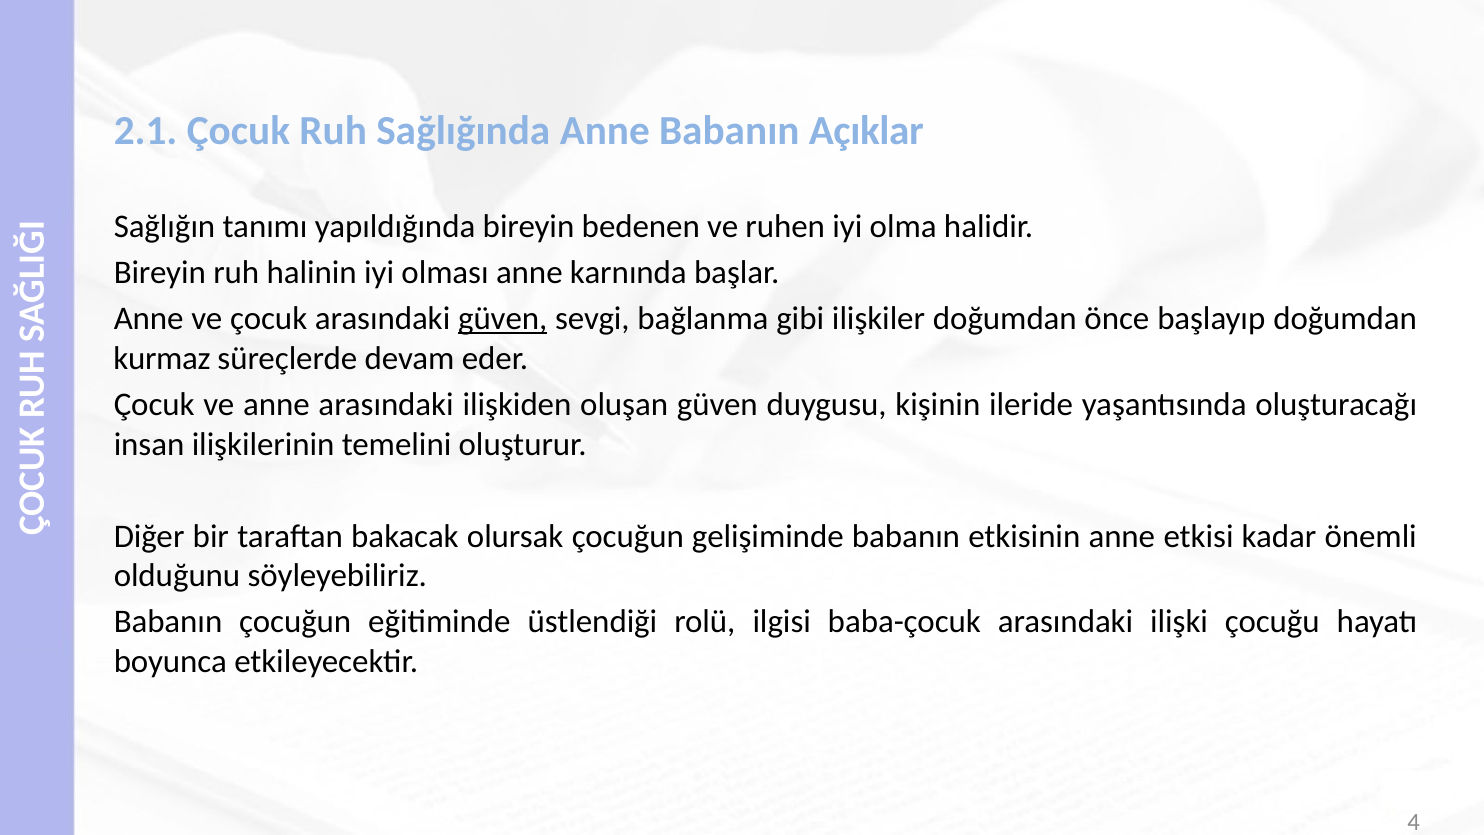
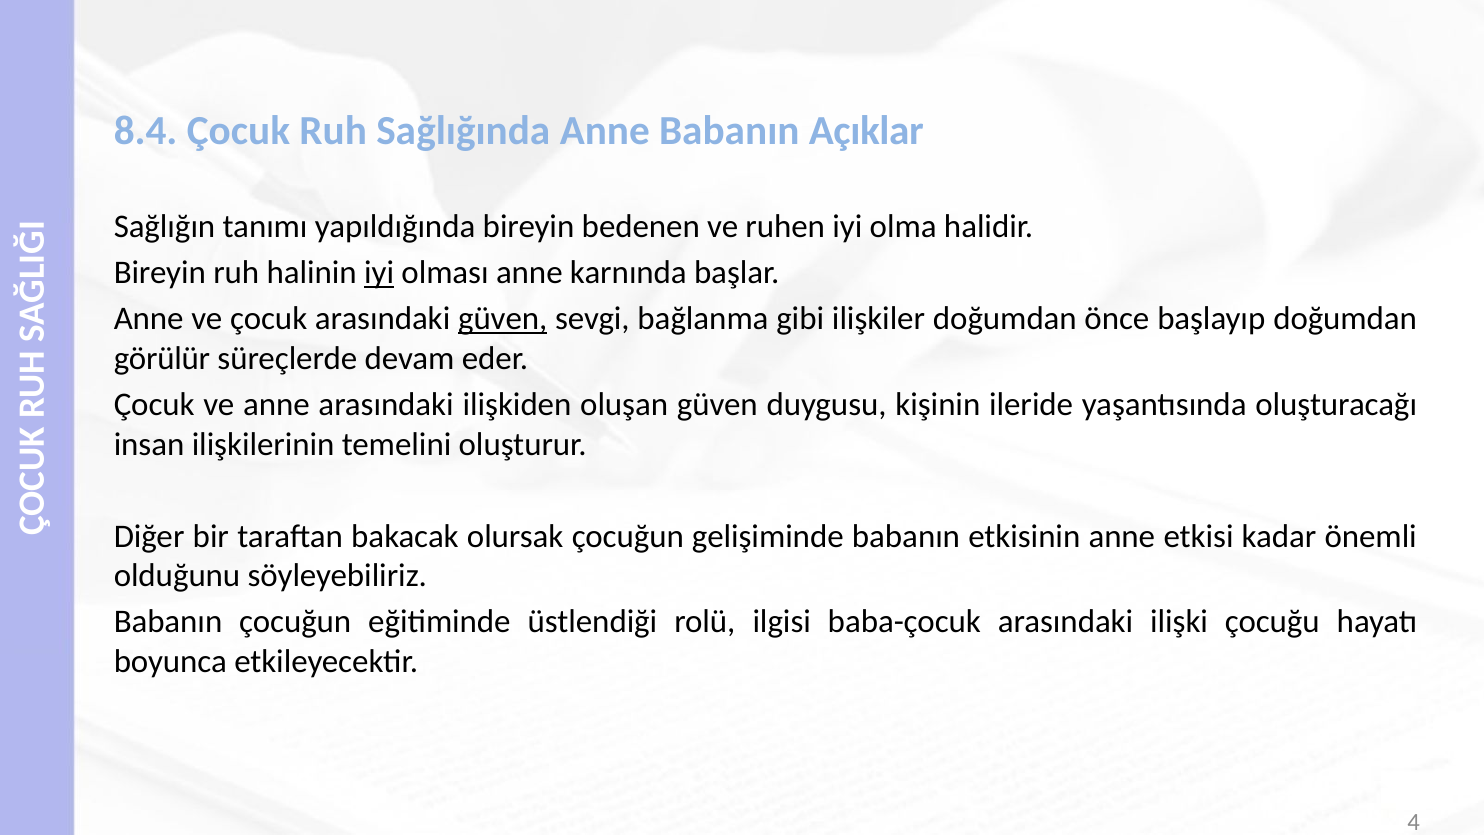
2.1: 2.1 -> 8.4
iyi at (379, 273) underline: none -> present
kurmaz: kurmaz -> görülür
